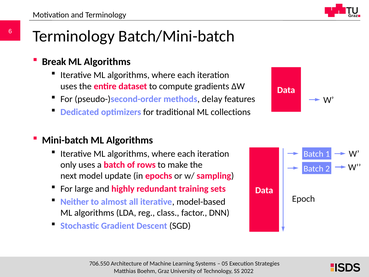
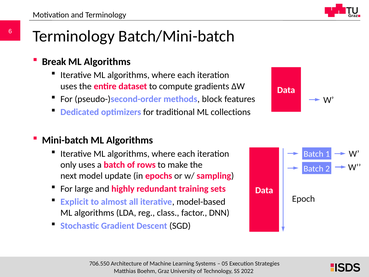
delay: delay -> block
Neither: Neither -> Explicit
